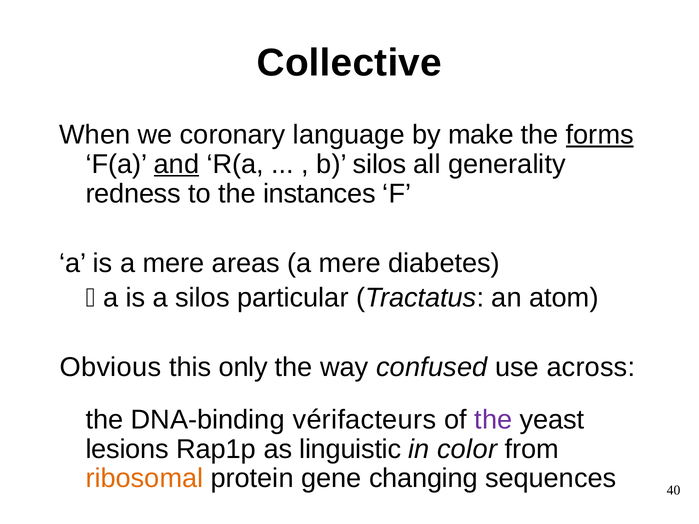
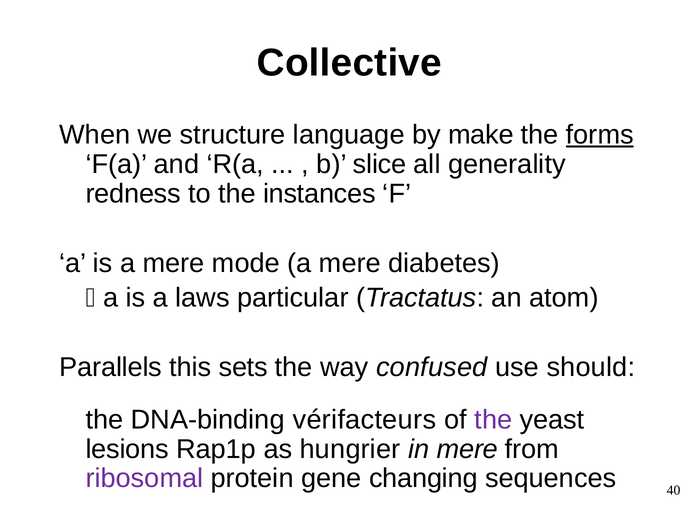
coronary: coronary -> structure
and underline: present -> none
b silos: silos -> slice
areas: areas -> mode
a silos: silos -> laws
Obvious: Obvious -> Parallels
only: only -> sets
across: across -> should
linguistic: linguistic -> hungrier
in color: color -> mere
ribosomal colour: orange -> purple
